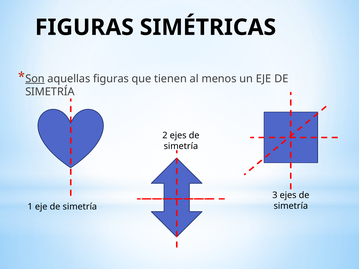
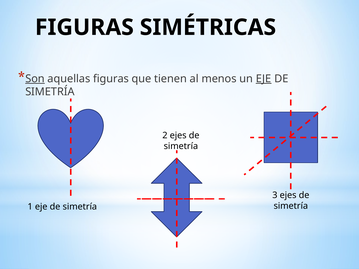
EJE at (264, 79) underline: none -> present
